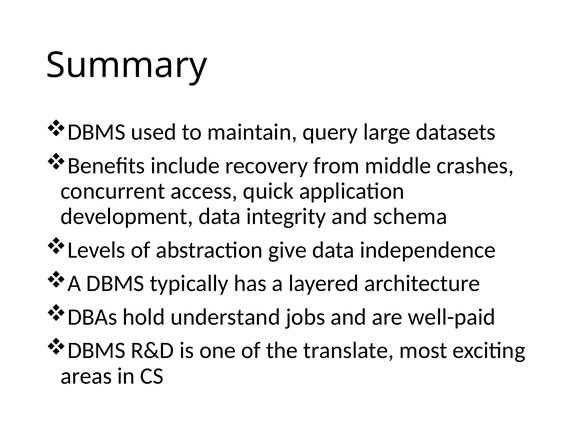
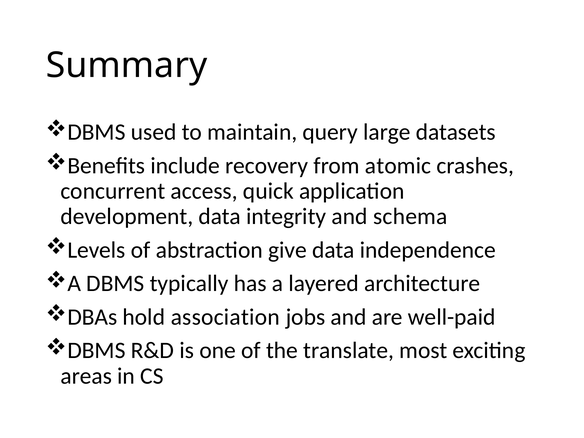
middle: middle -> atomic
understand: understand -> association
